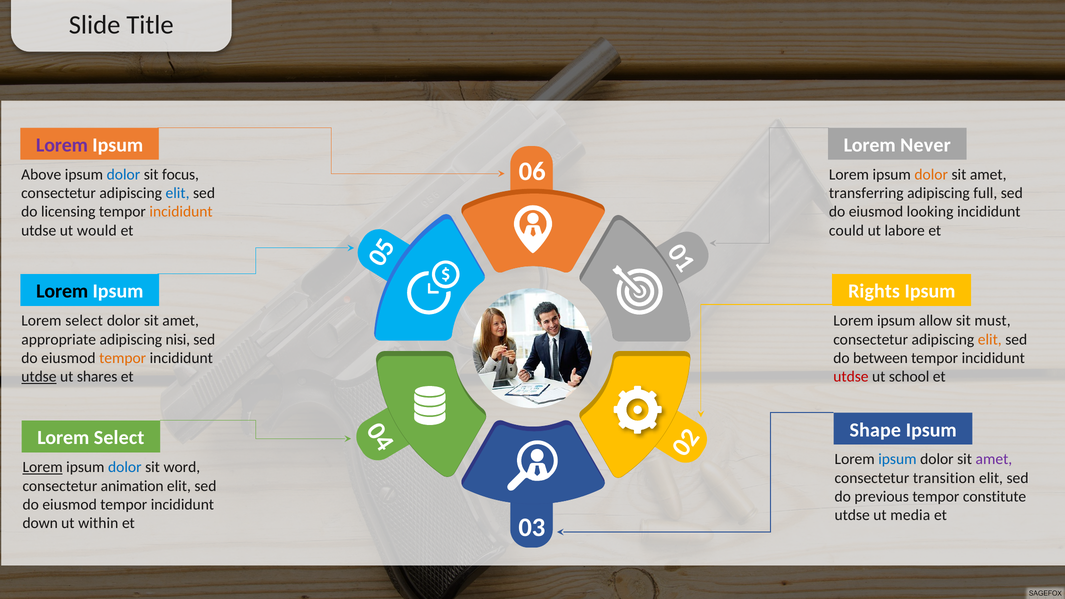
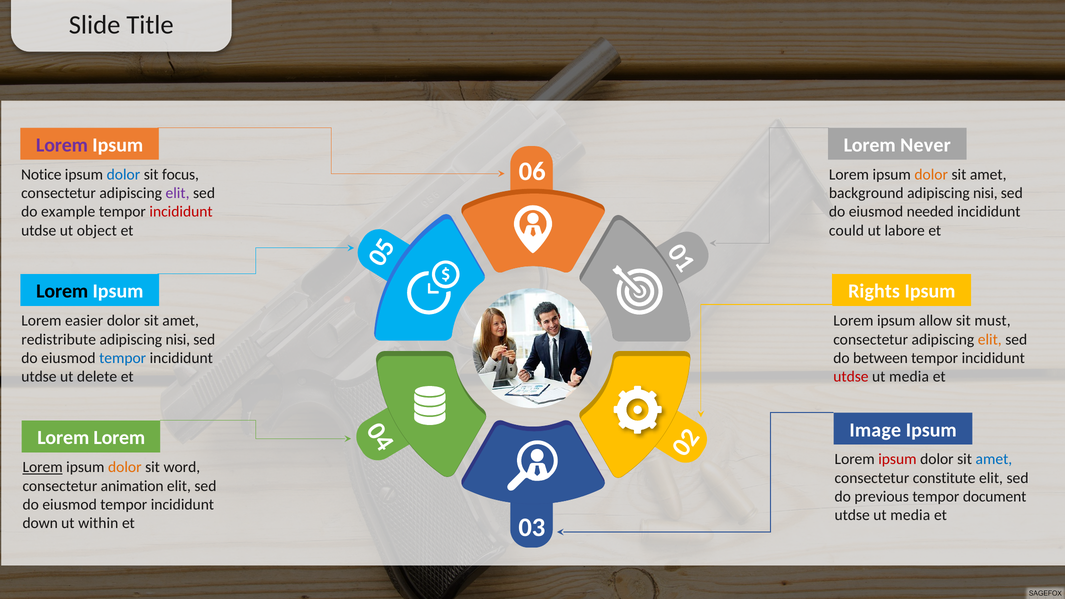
Above: Above -> Notice
elit at (178, 193) colour: blue -> purple
transferring: transferring -> background
full at (985, 193): full -> nisi
licensing: licensing -> example
incididunt at (181, 212) colour: orange -> red
looking: looking -> needed
would: would -> object
select at (84, 321): select -> easier
appropriate: appropriate -> redistribute
tempor at (123, 358) colour: orange -> blue
utdse at (39, 377) underline: present -> none
shares: shares -> delete
school at (909, 377): school -> media
Shape: Shape -> Image
Select at (119, 438): Select -> Lorem
ipsum at (897, 459) colour: blue -> red
amet at (994, 459) colour: purple -> blue
dolor at (125, 467) colour: blue -> orange
transition: transition -> constitute
constitute: constitute -> document
